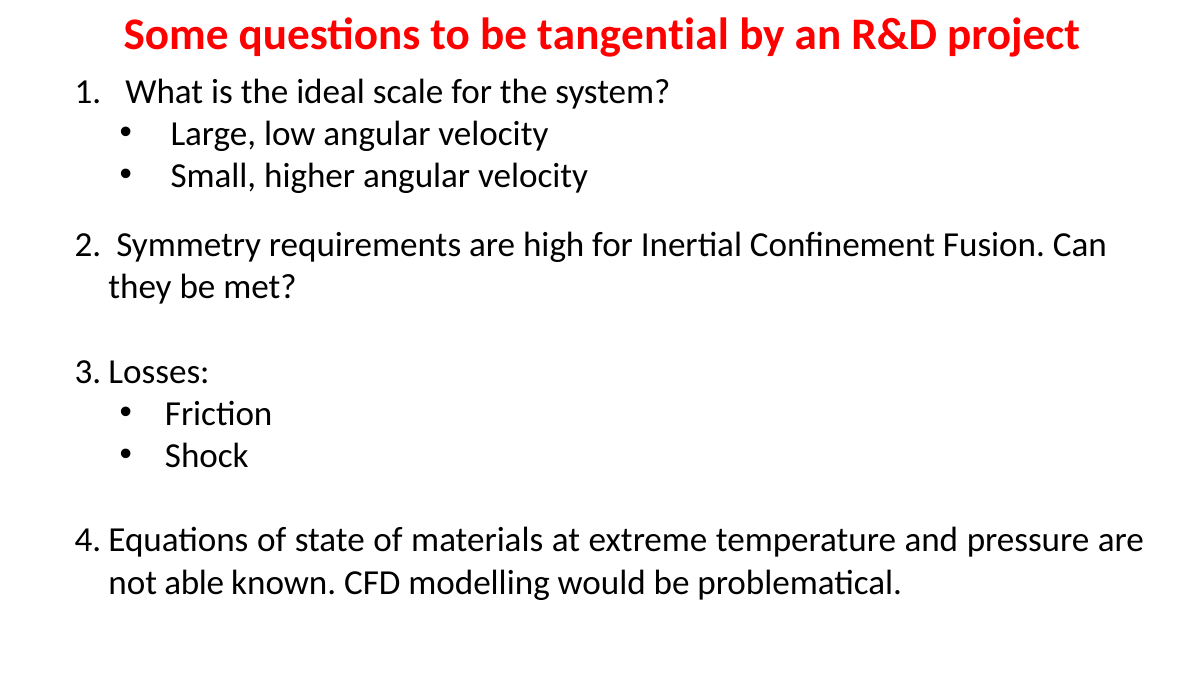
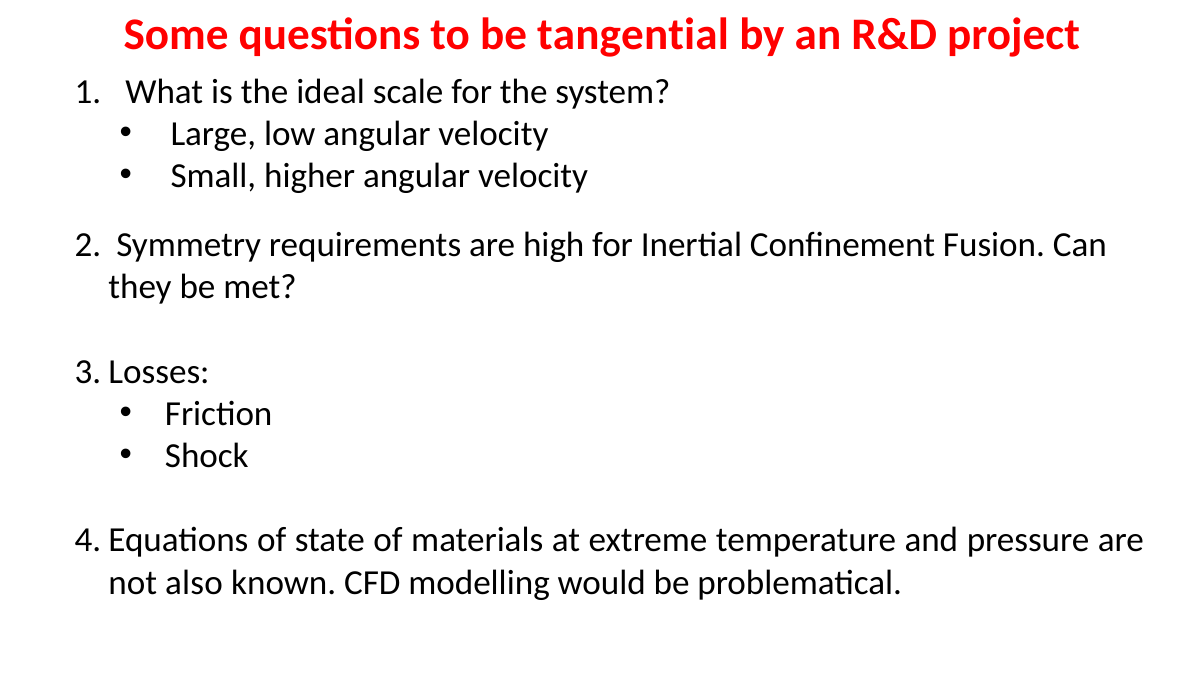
able: able -> also
